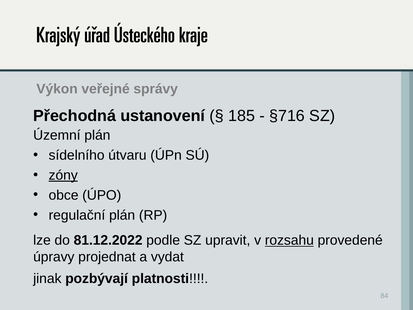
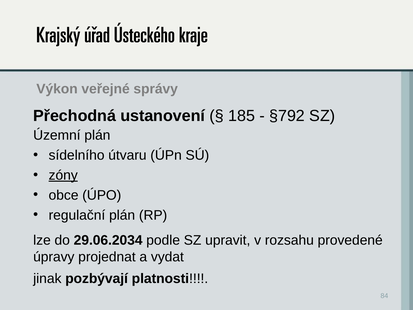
§716: §716 -> §792
81.12.2022: 81.12.2022 -> 29.06.2034
rozsahu underline: present -> none
